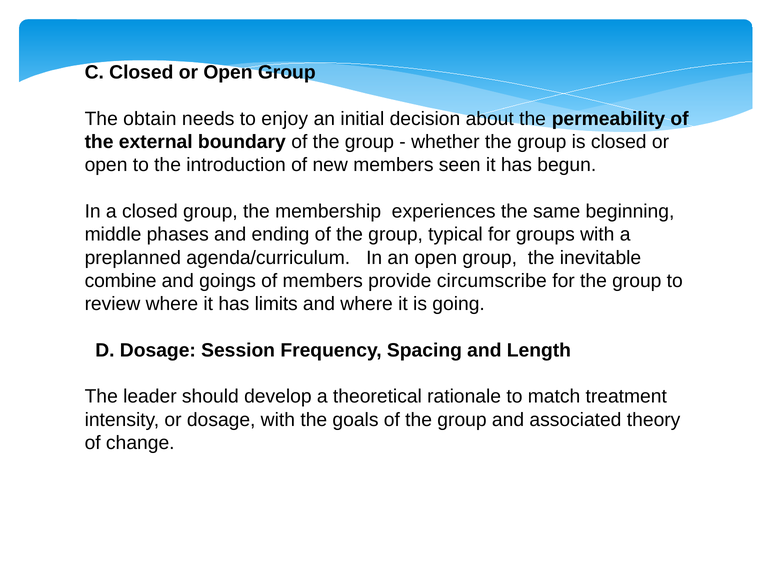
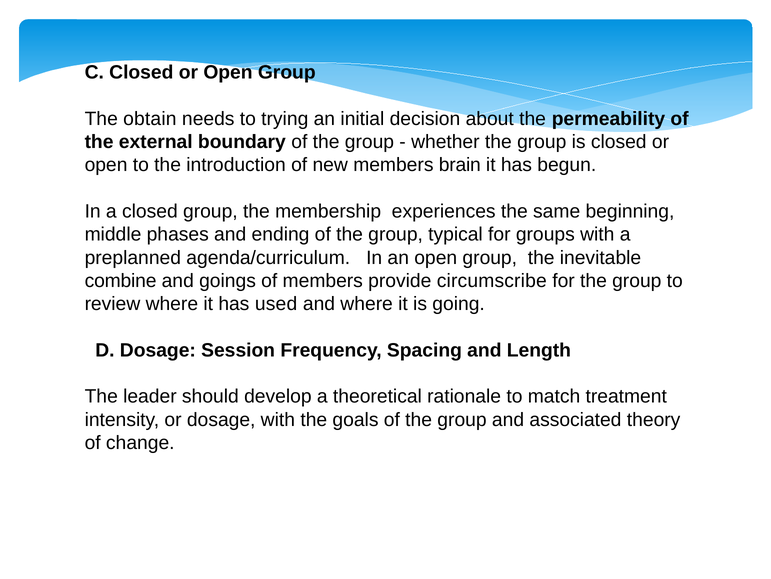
enjoy: enjoy -> trying
seen: seen -> brain
limits: limits -> used
